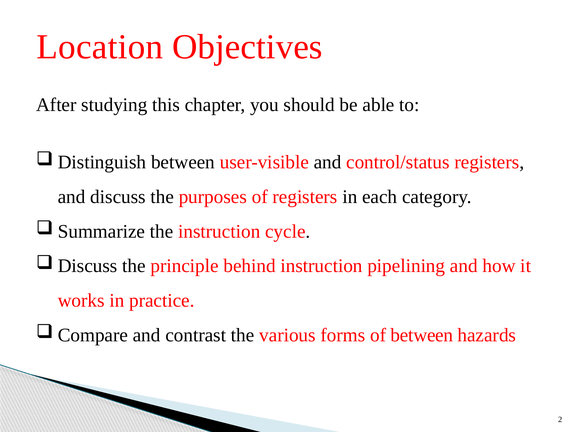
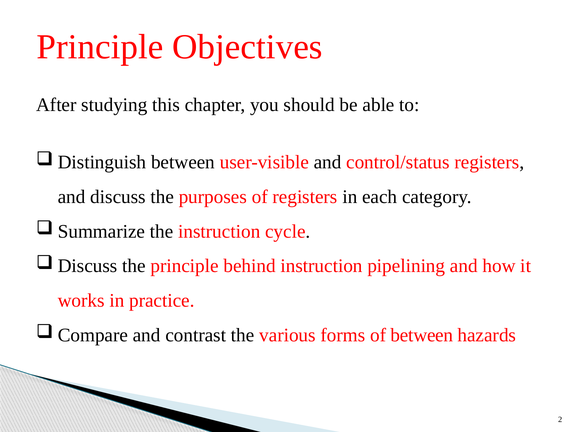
Location at (100, 47): Location -> Principle
